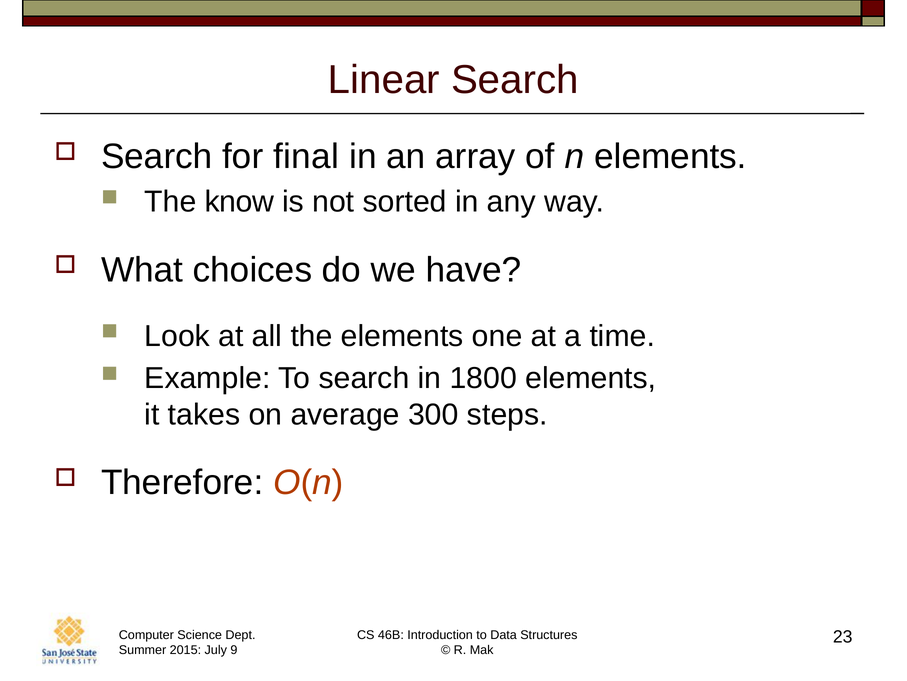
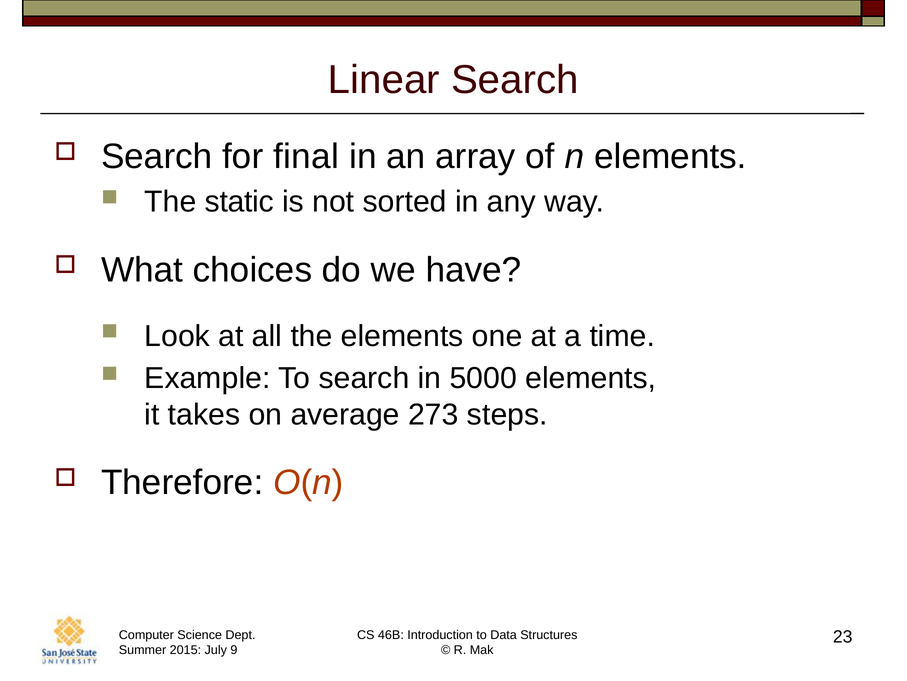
know: know -> static
1800: 1800 -> 5000
300: 300 -> 273
